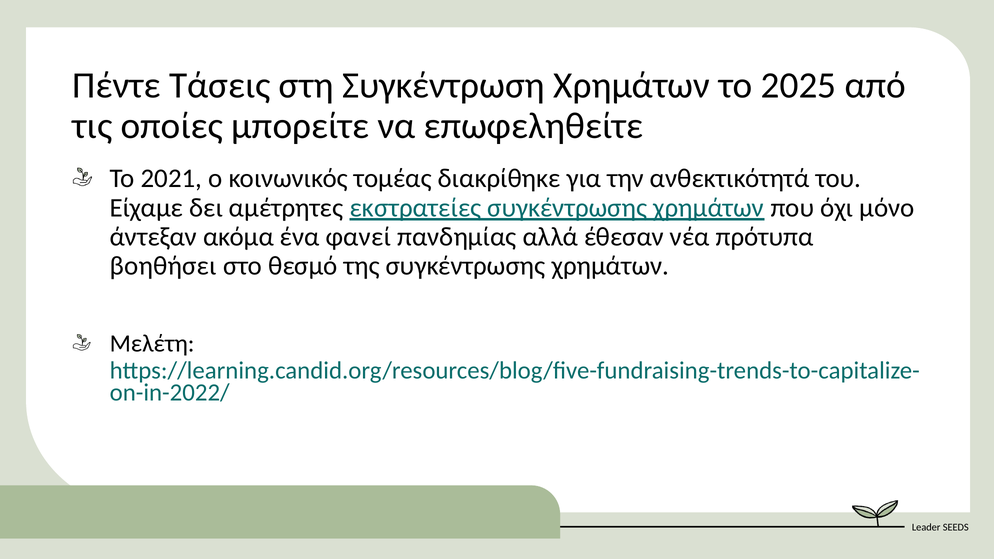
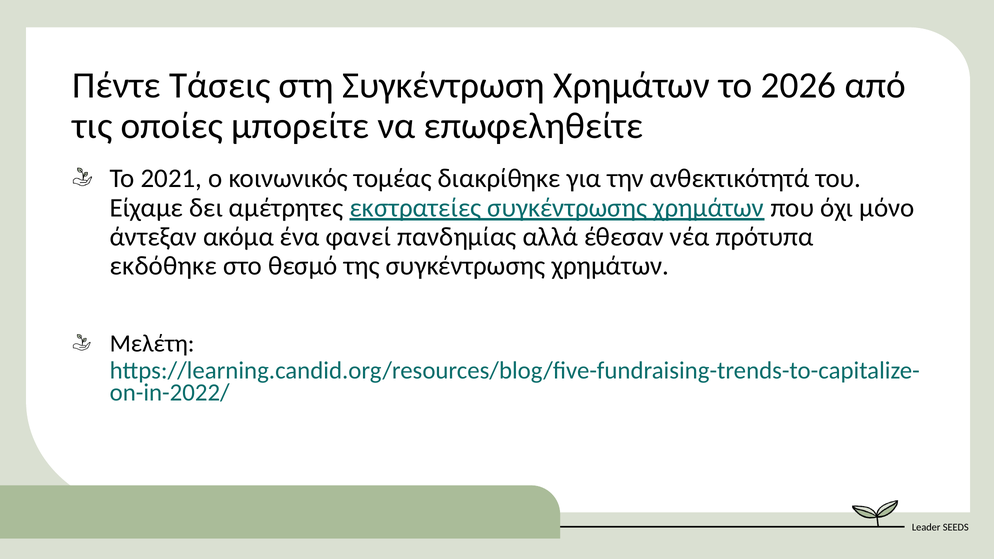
2025: 2025 -> 2026
βοηθήσει: βοηθήσει -> εκδόθηκε
